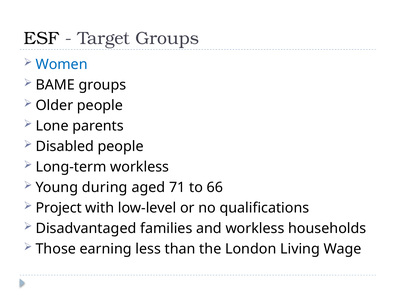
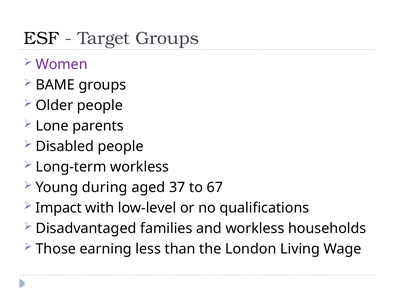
Women colour: blue -> purple
71: 71 -> 37
66: 66 -> 67
Project: Project -> Impact
